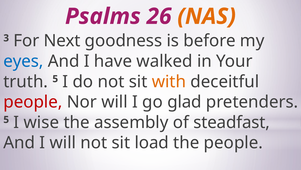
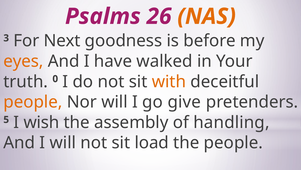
eyes colour: blue -> orange
truth 5: 5 -> 0
people at (33, 102) colour: red -> orange
glad: glad -> give
wise: wise -> wish
steadfast: steadfast -> handling
